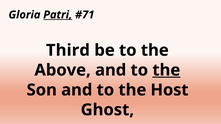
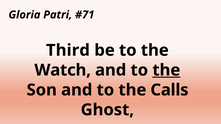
Patri underline: present -> none
Above: Above -> Watch
Host: Host -> Calls
